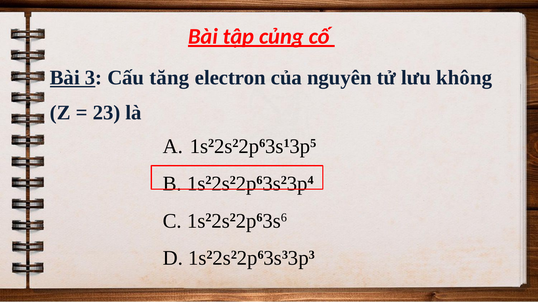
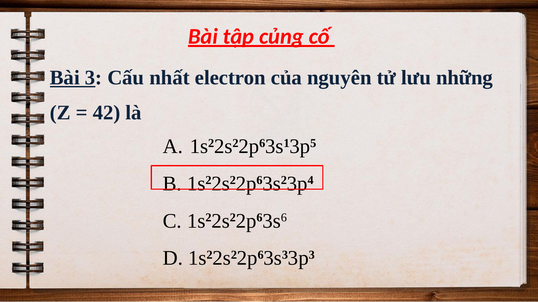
tăng: tăng -> nhất
không: không -> những
23: 23 -> 42
